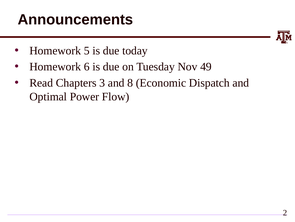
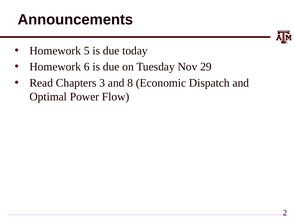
49: 49 -> 29
